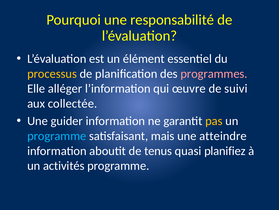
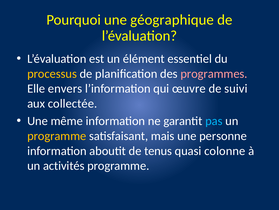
responsabilité: responsabilité -> géographique
alléger: alléger -> envers
guider: guider -> même
pas colour: yellow -> light blue
programme at (57, 135) colour: light blue -> yellow
atteindre: atteindre -> personne
planifiez: planifiez -> colonne
